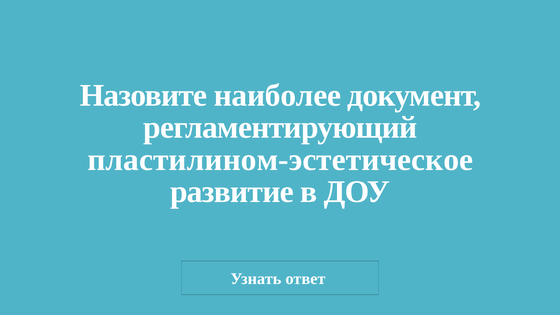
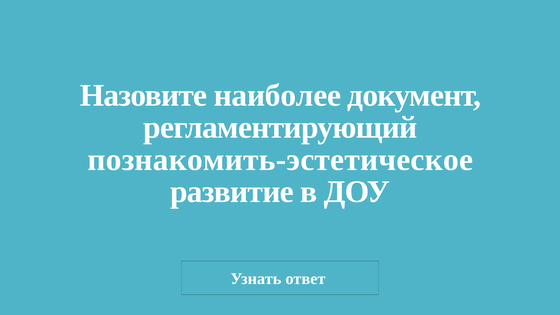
пластилином-эстетическое: пластилином-эстетическое -> познакомить-эстетическое
